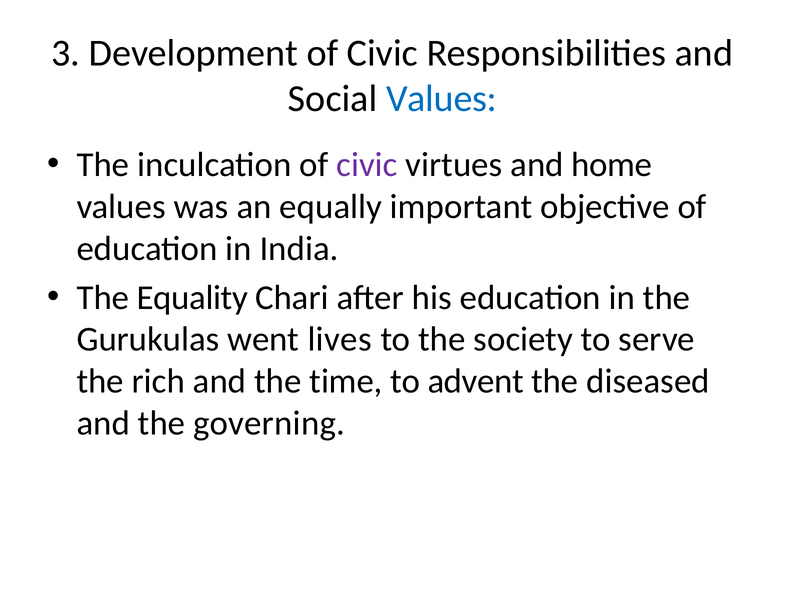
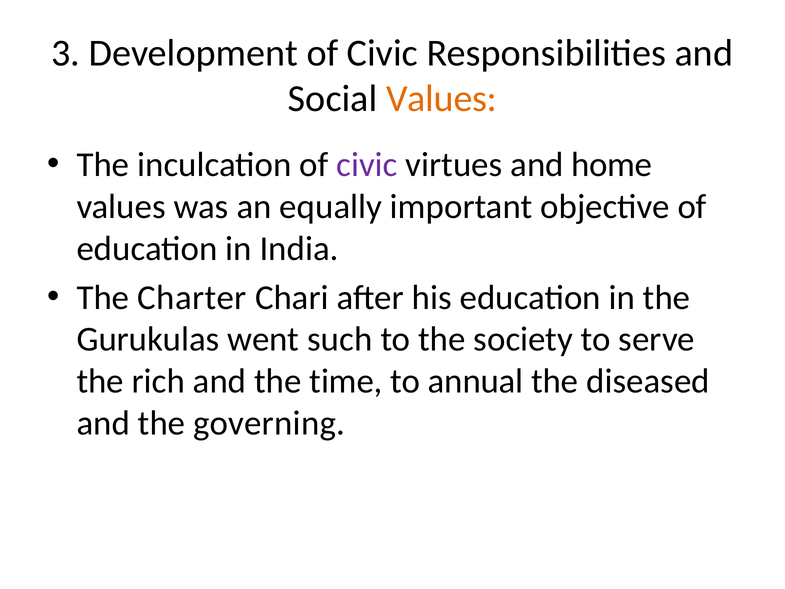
Values at (442, 99) colour: blue -> orange
Equality: Equality -> Charter
lives: lives -> such
advent: advent -> annual
